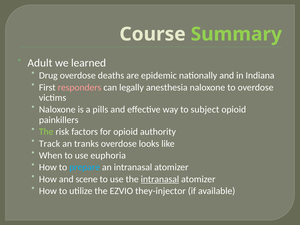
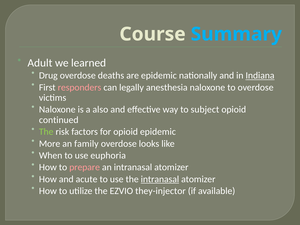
Summary colour: light green -> light blue
Indiana underline: none -> present
pills: pills -> also
painkillers: painkillers -> continued
opioid authority: authority -> epidemic
Track: Track -> More
tranks: tranks -> family
prepare colour: light blue -> pink
scene: scene -> acute
